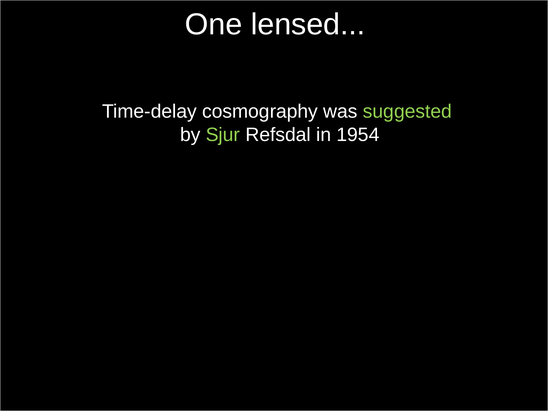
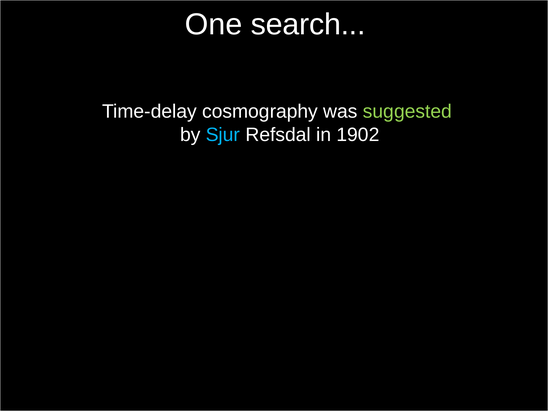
lensed: lensed -> search
Sjur colour: light green -> light blue
1954: 1954 -> 1902
